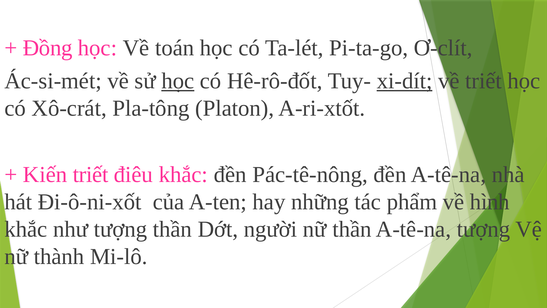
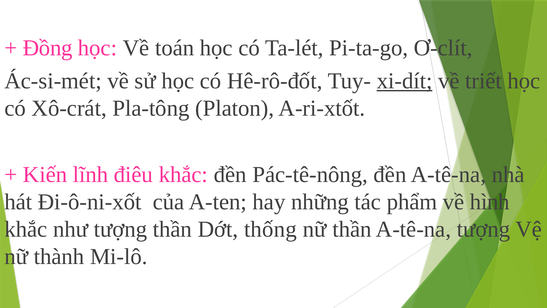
học at (178, 81) underline: present -> none
Kiến triết: triết -> lĩnh
người: người -> thống
